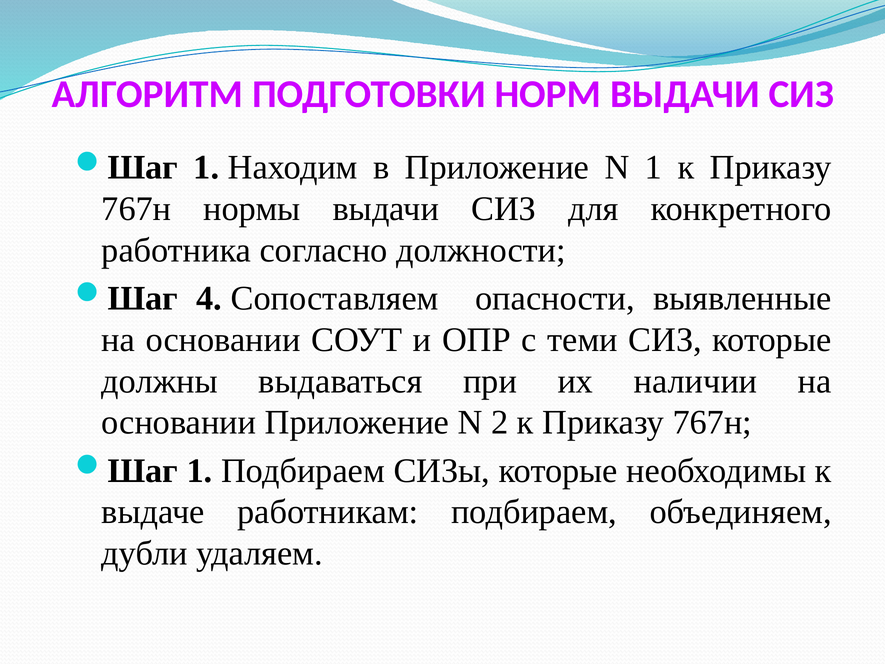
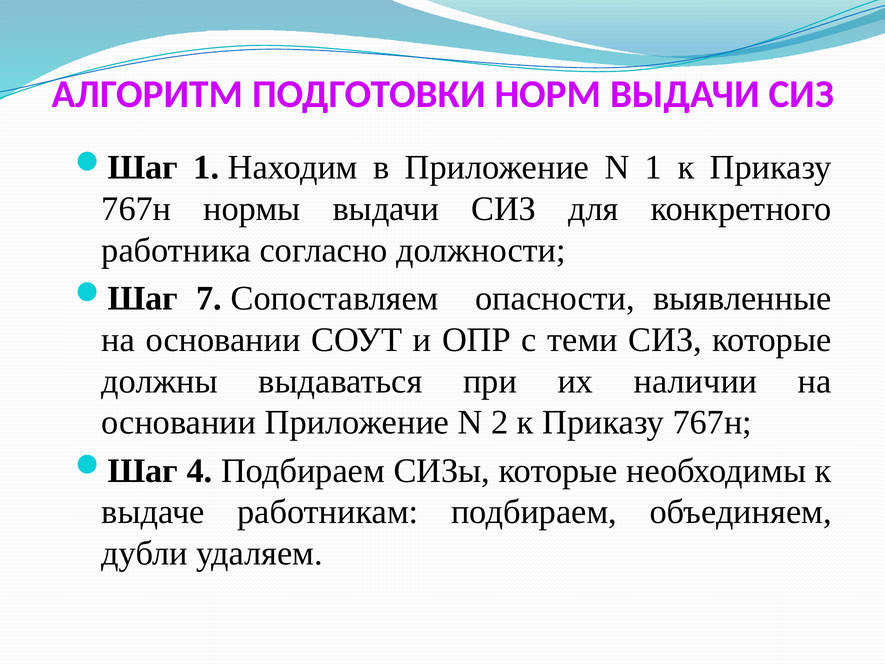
4: 4 -> 7
1 at (200, 471): 1 -> 4
